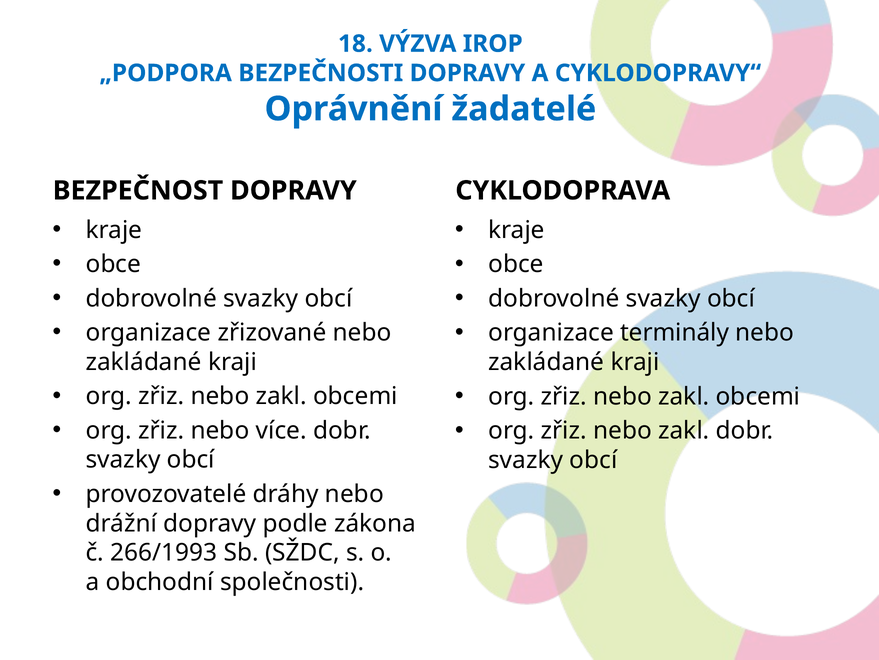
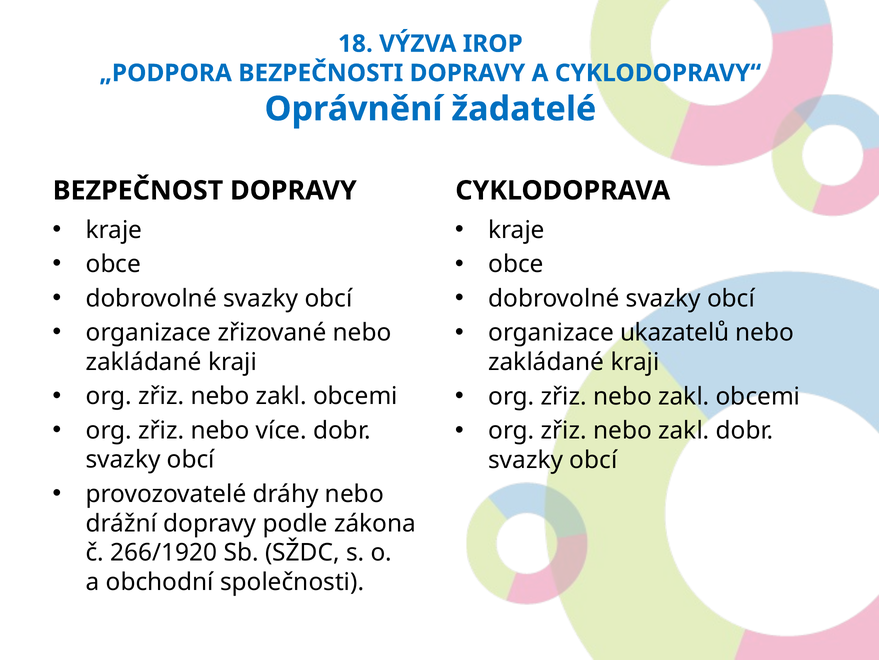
terminály: terminály -> ukazatelů
266/1993: 266/1993 -> 266/1920
